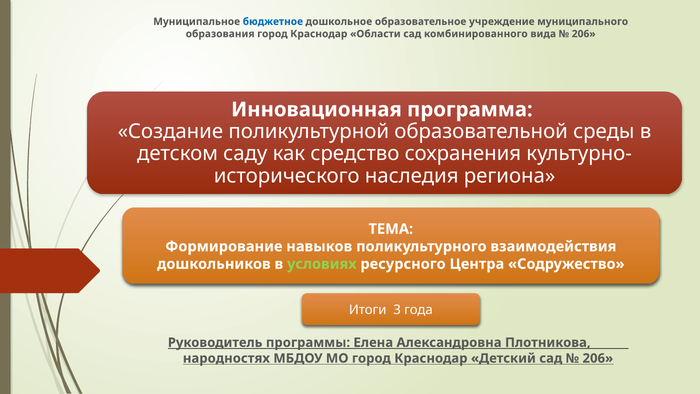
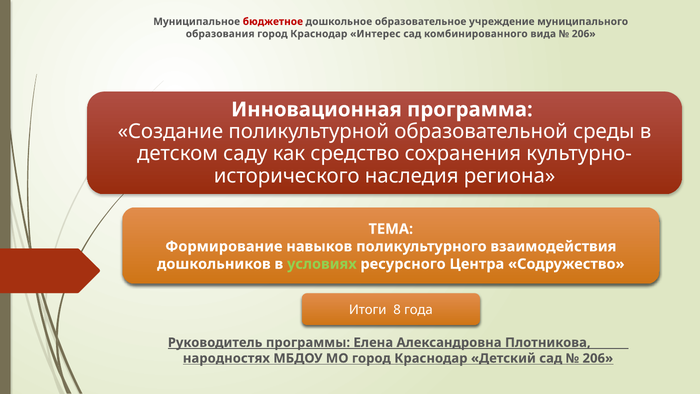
бюджетное colour: blue -> red
Области: Области -> Интерес
3: 3 -> 8
